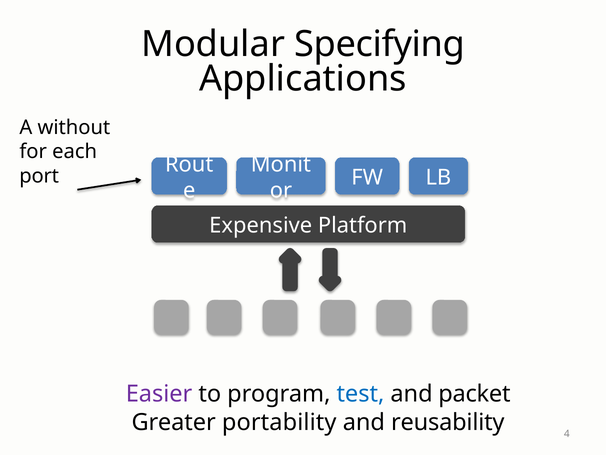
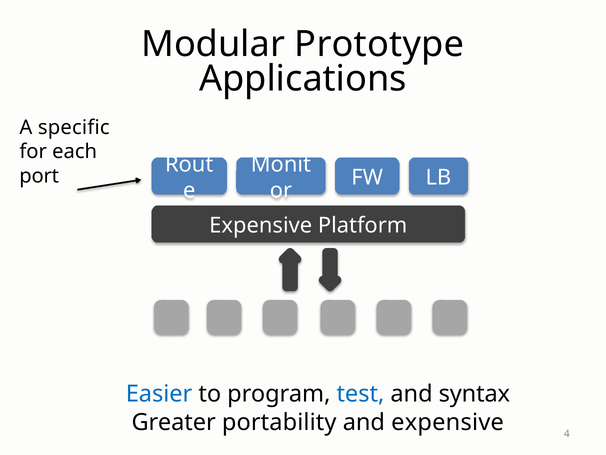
Specifying: Specifying -> Prototype
without: without -> specific
Easier colour: purple -> blue
packet: packet -> syntax
and reusability: reusability -> expensive
